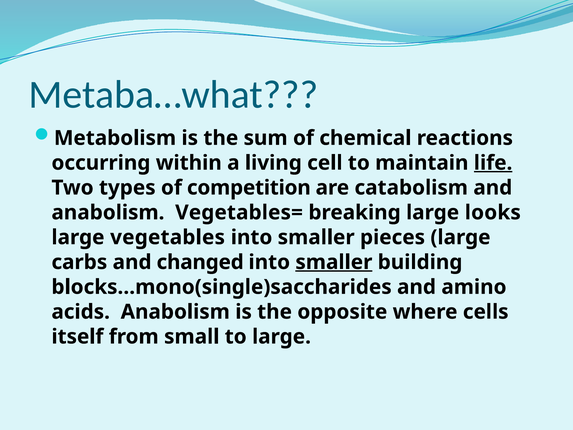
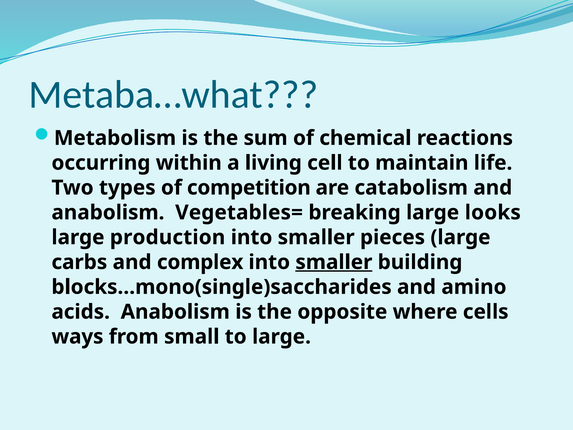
life underline: present -> none
vegetables: vegetables -> production
changed: changed -> complex
itself: itself -> ways
